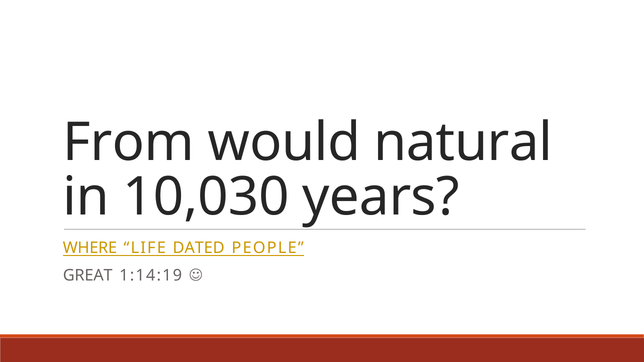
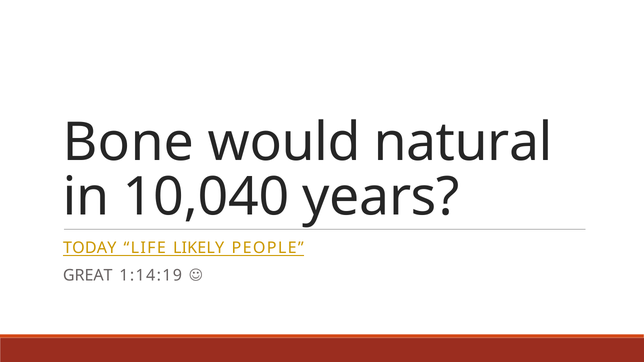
From: From -> Bone
10,030: 10,030 -> 10,040
WHERE: WHERE -> TODAY
DATED: DATED -> LIKELY
